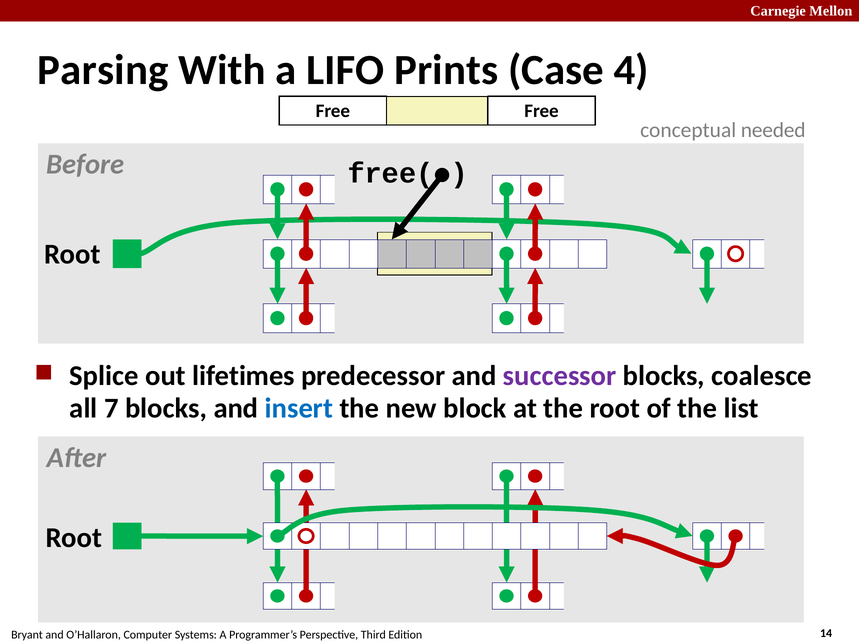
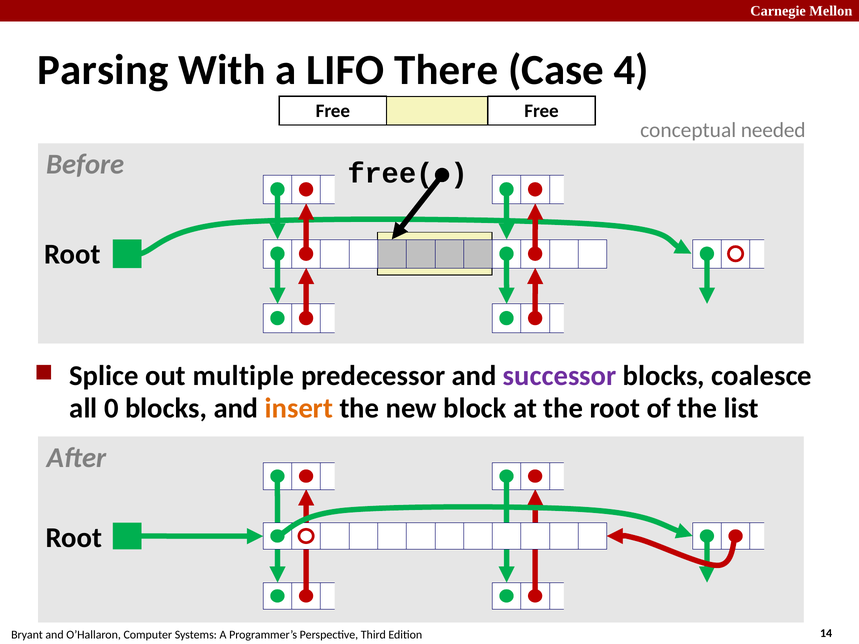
Prints: Prints -> There
lifetimes: lifetimes -> multiple
7: 7 -> 0
insert colour: blue -> orange
